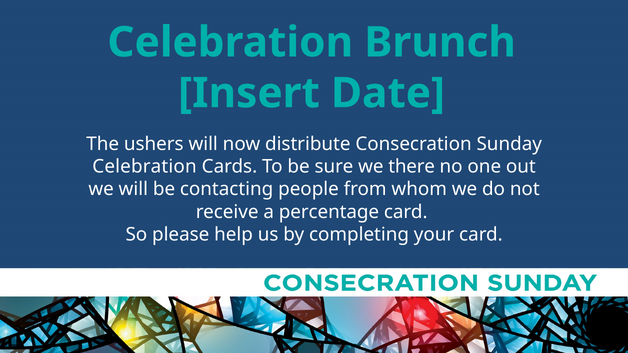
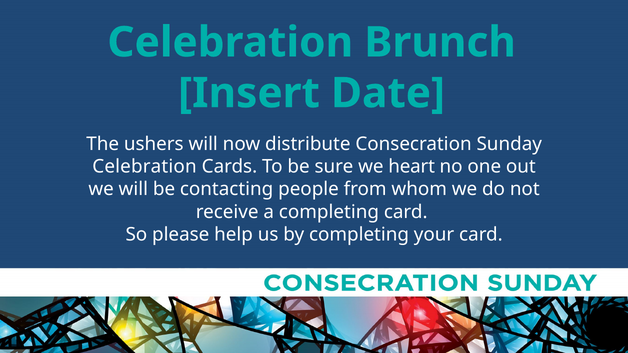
there: there -> heart
a percentage: percentage -> completing
